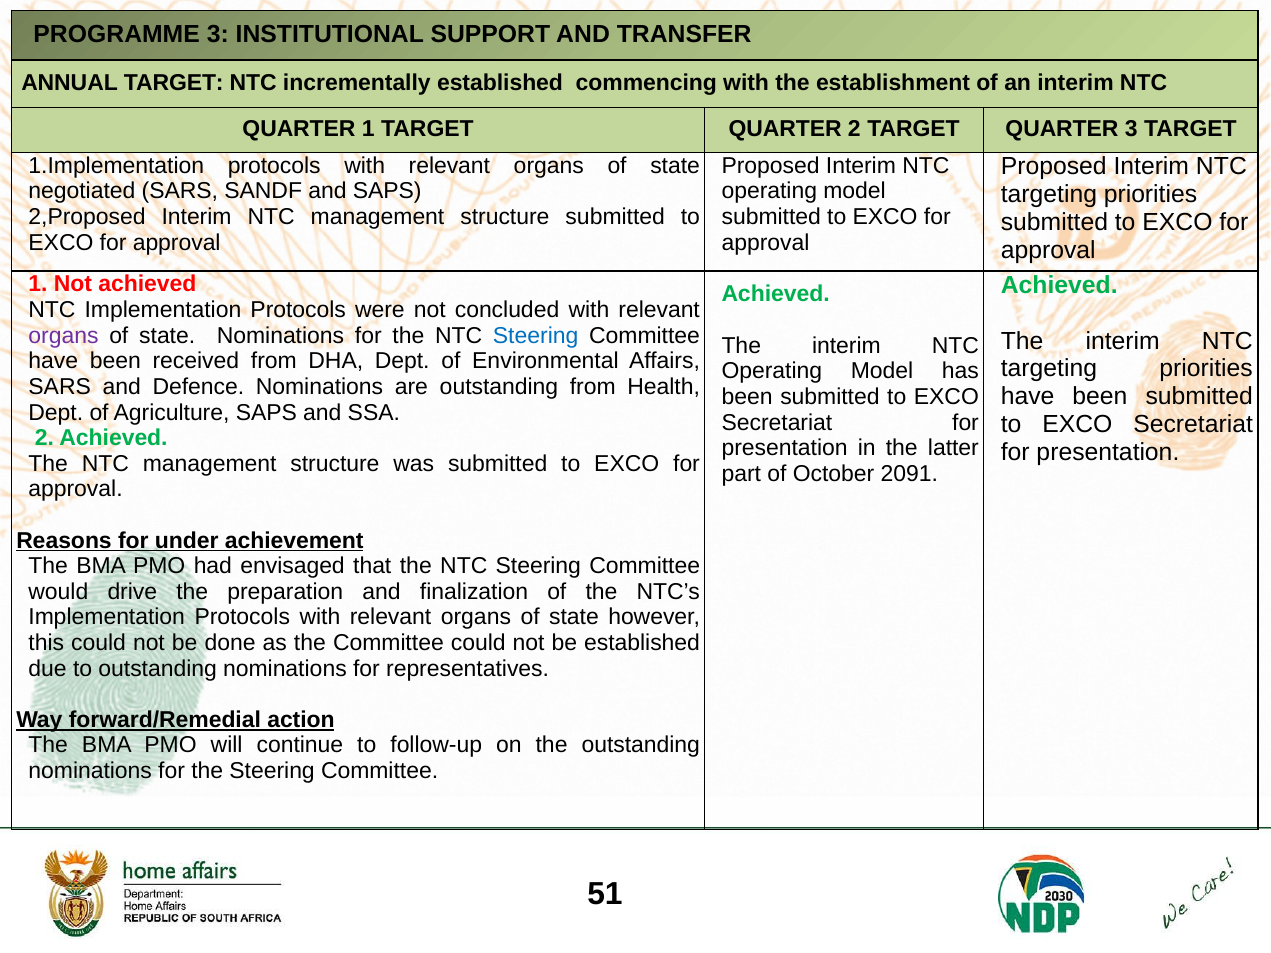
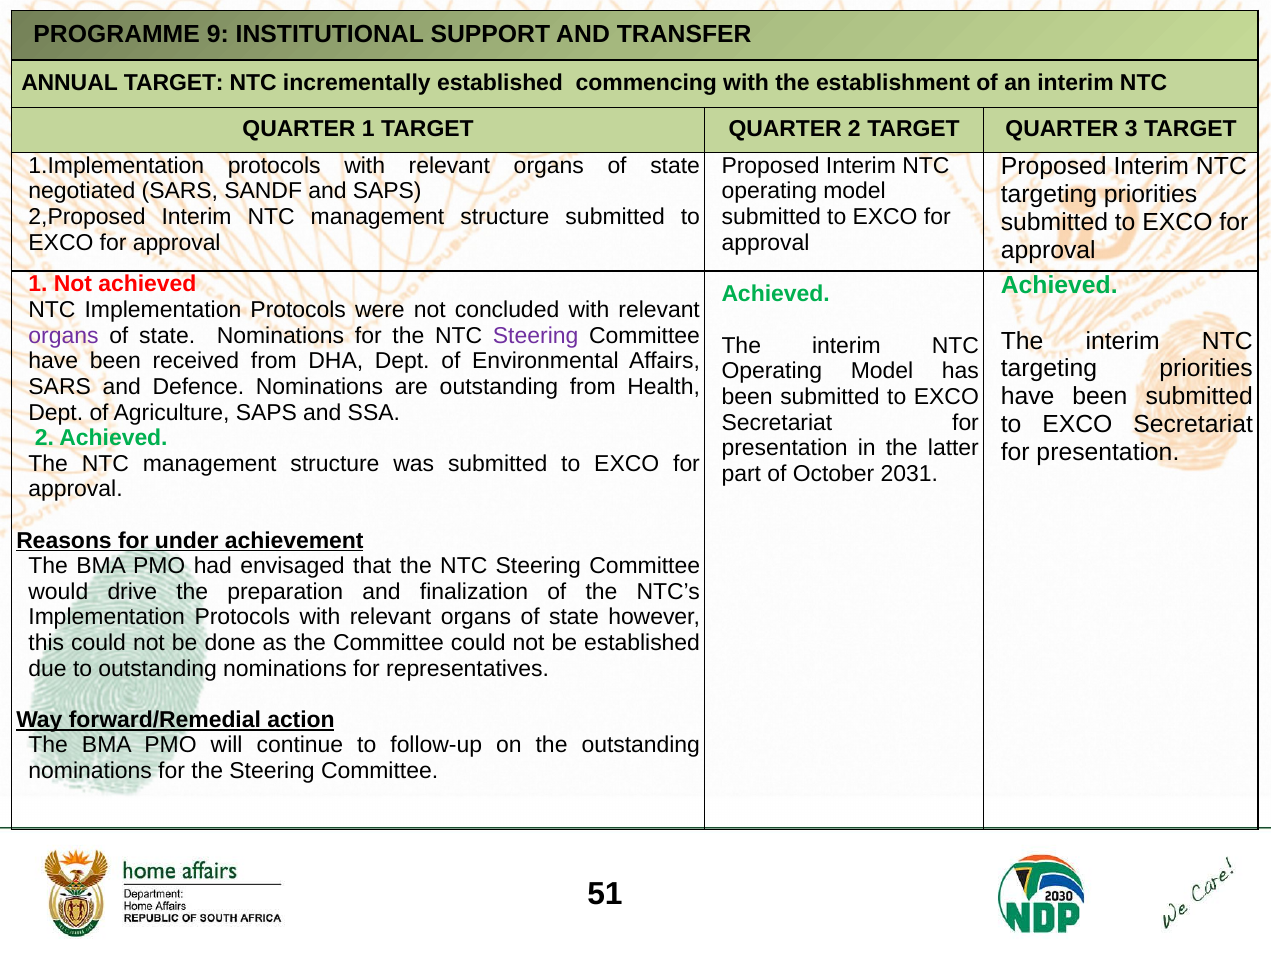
PROGRAMME 3: 3 -> 9
Steering at (536, 336) colour: blue -> purple
2091: 2091 -> 2031
